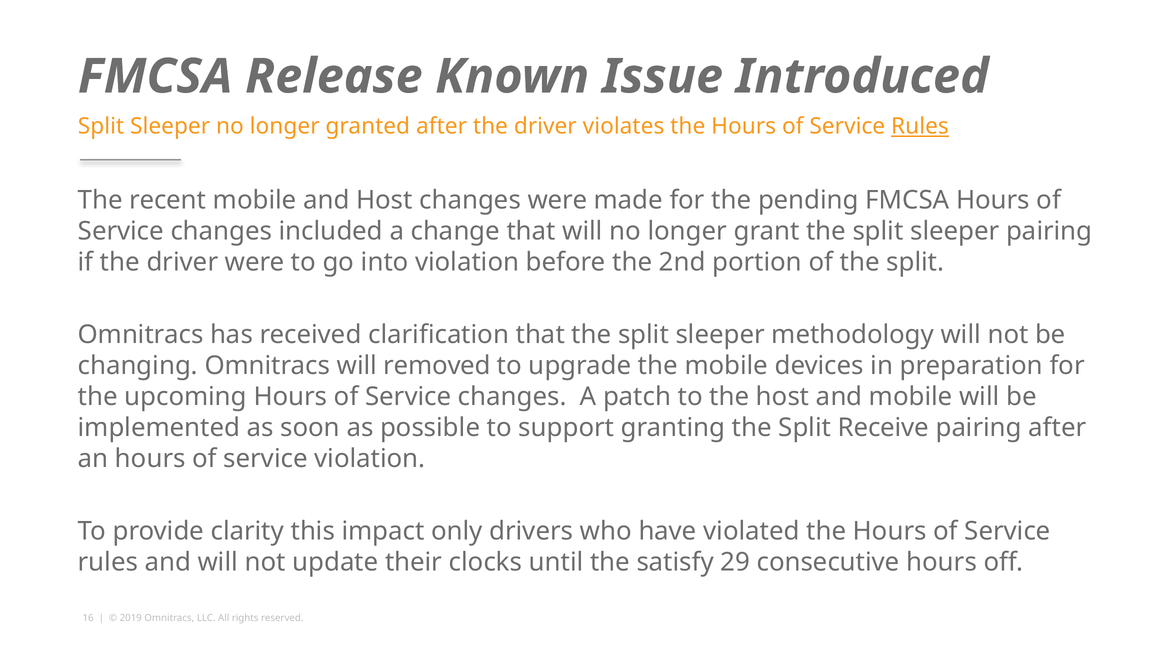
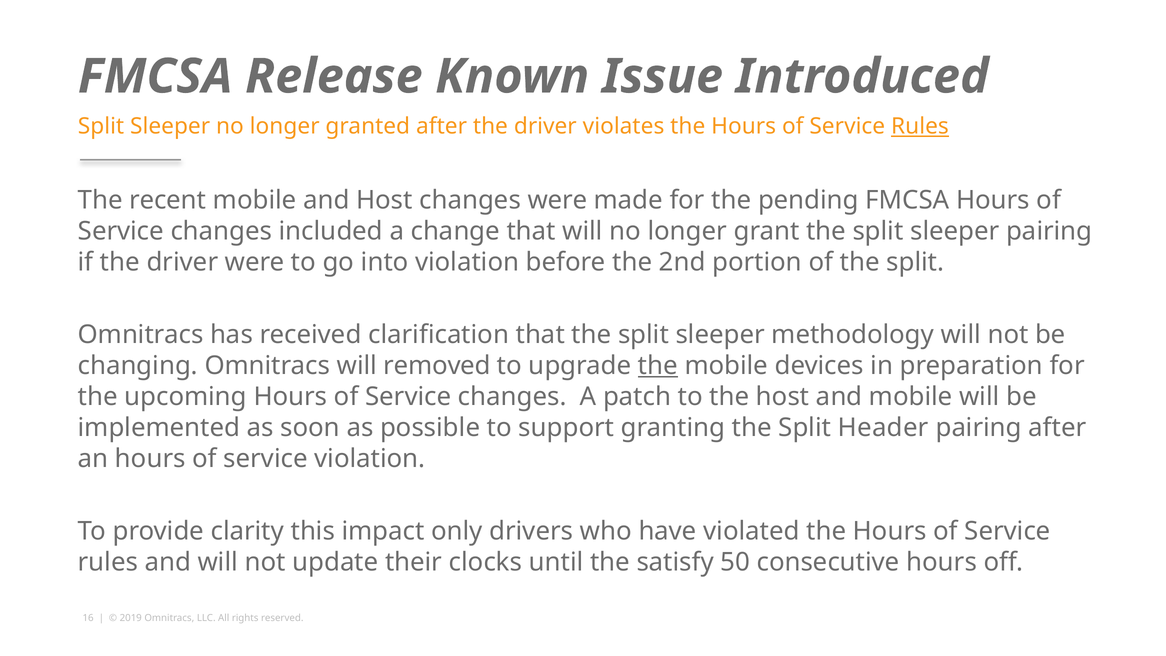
the at (658, 366) underline: none -> present
Receive: Receive -> Header
29: 29 -> 50
